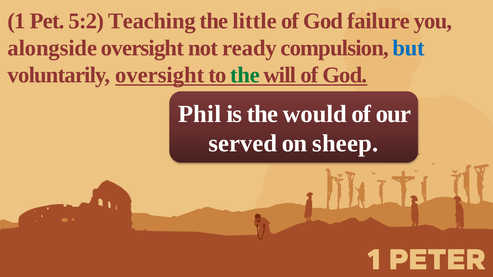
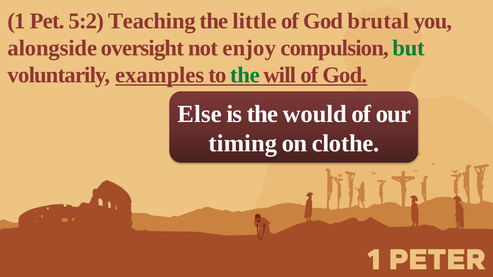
failure: failure -> brutal
ready: ready -> enjoy
but colour: blue -> green
voluntarily oversight: oversight -> examples
Phil: Phil -> Else
served: served -> timing
sheep: sheep -> clothe
